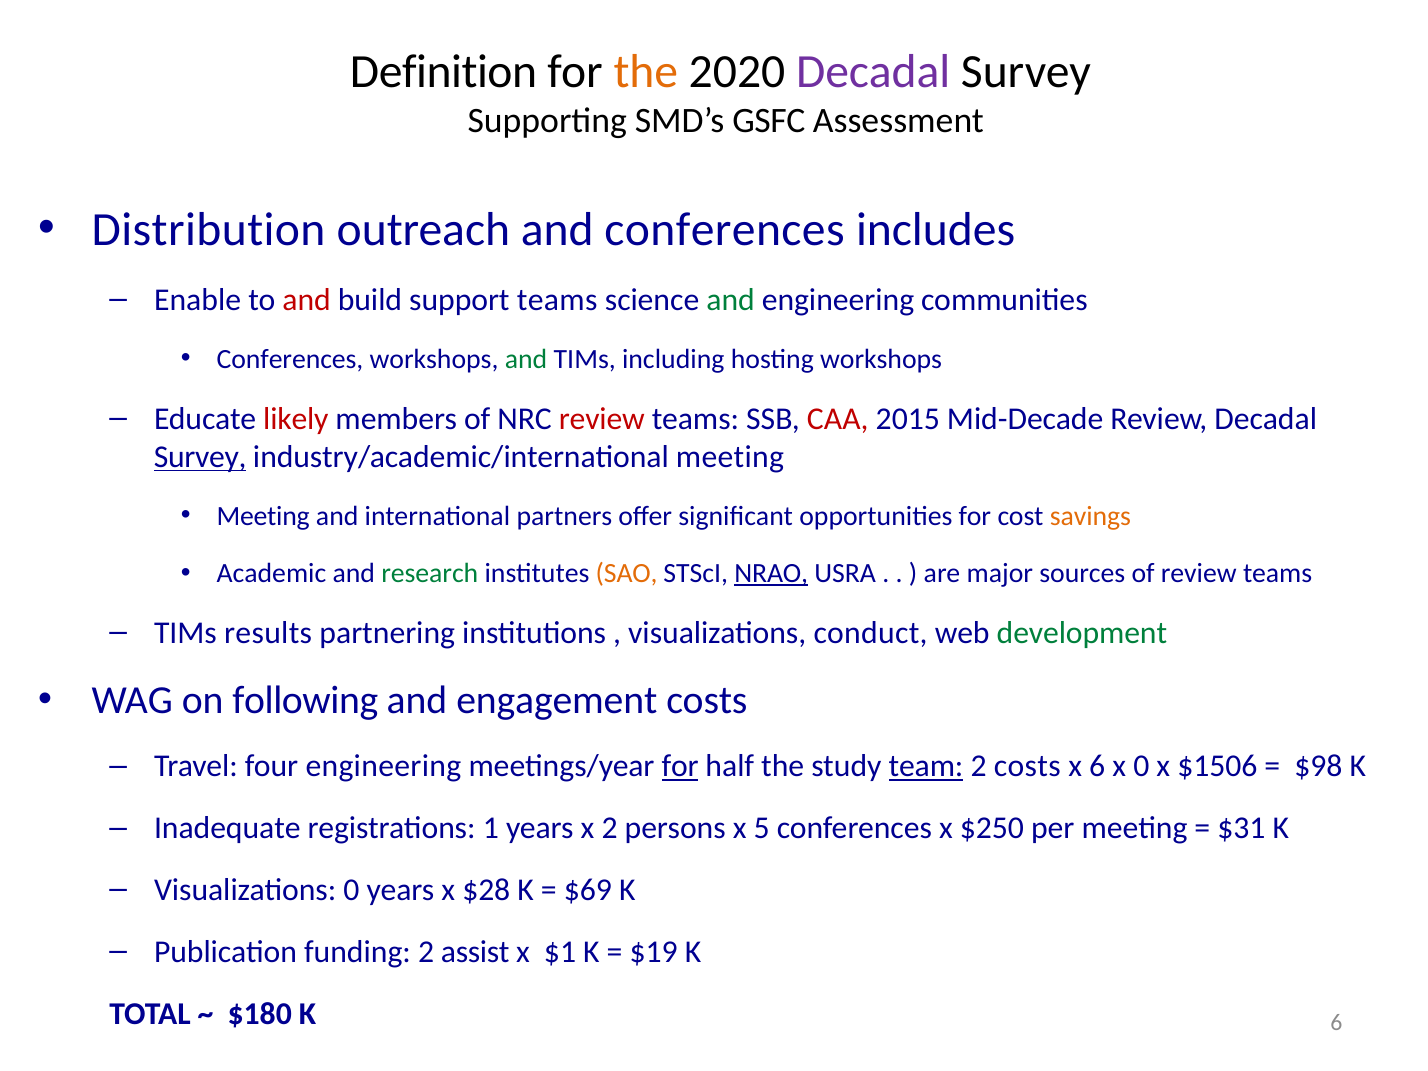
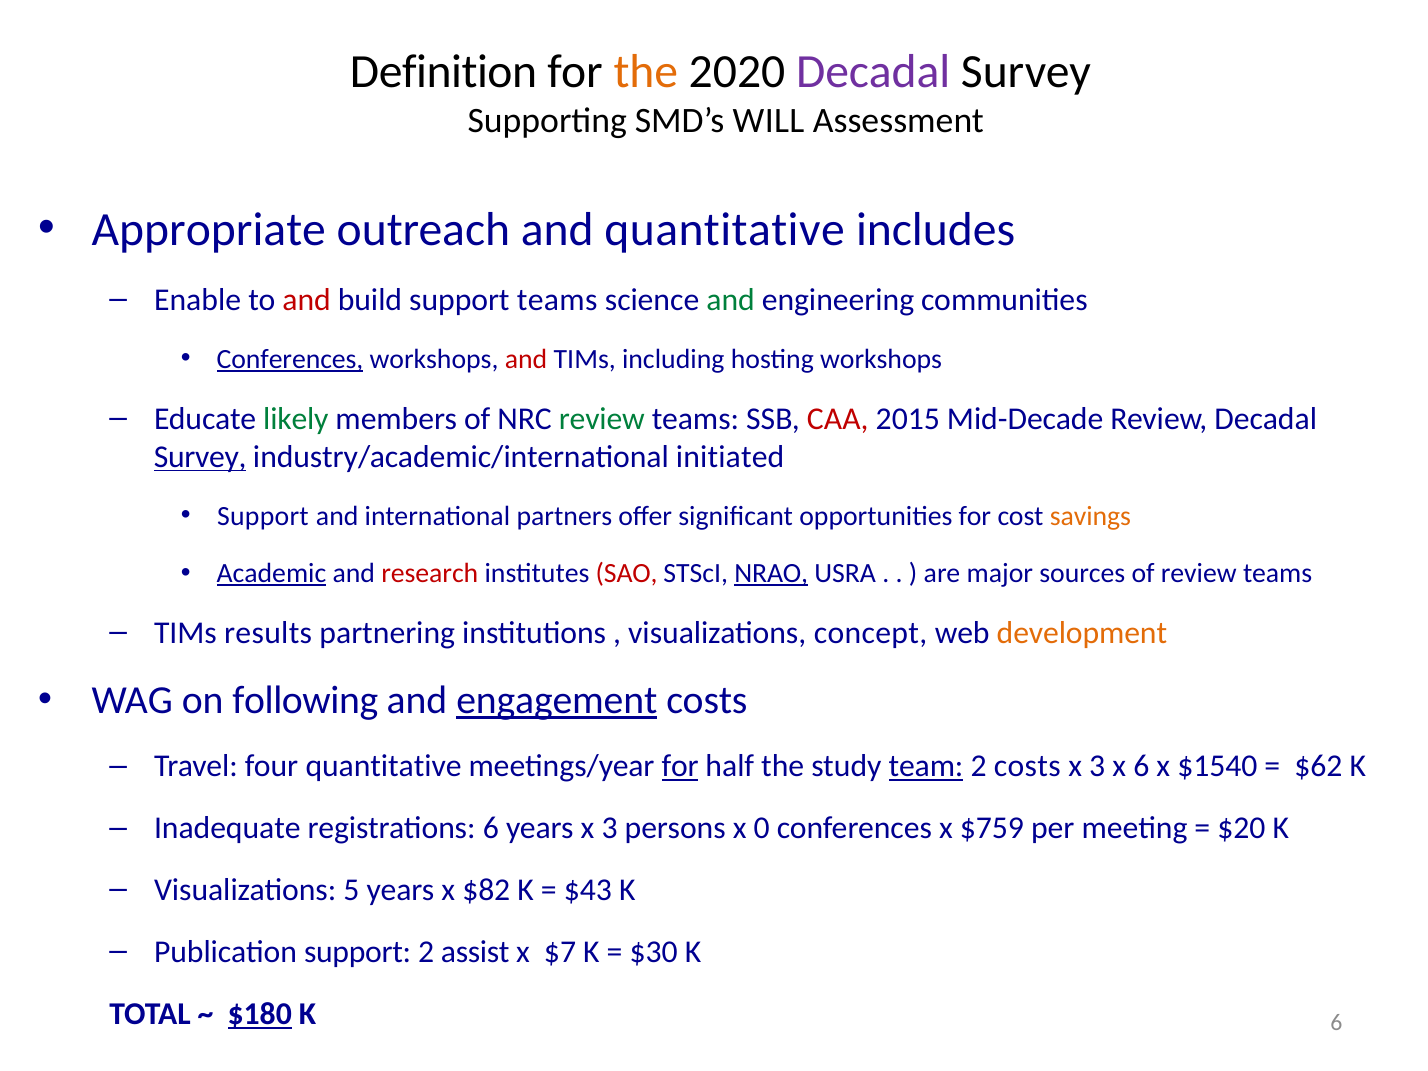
GSFC: GSFC -> WILL
Distribution: Distribution -> Appropriate
and conferences: conferences -> quantitative
Conferences at (290, 359) underline: none -> present
and at (526, 359) colour: green -> red
likely colour: red -> green
review at (602, 419) colour: red -> green
industry/academic/international meeting: meeting -> initiated
Meeting at (263, 516): Meeting -> Support
Academic underline: none -> present
research colour: green -> red
SAO colour: orange -> red
conduct: conduct -> concept
development colour: green -> orange
engagement underline: none -> present
four engineering: engineering -> quantitative
6 at (1097, 767): 6 -> 3
x 0: 0 -> 6
$1506: $1506 -> $1540
$98: $98 -> $62
registrations 1: 1 -> 6
years x 2: 2 -> 3
5: 5 -> 0
$250: $250 -> $759
$31: $31 -> $20
Visualizations 0: 0 -> 5
$28: $28 -> $82
$69: $69 -> $43
Publication funding: funding -> support
$1: $1 -> $7
$19: $19 -> $30
$180 underline: none -> present
